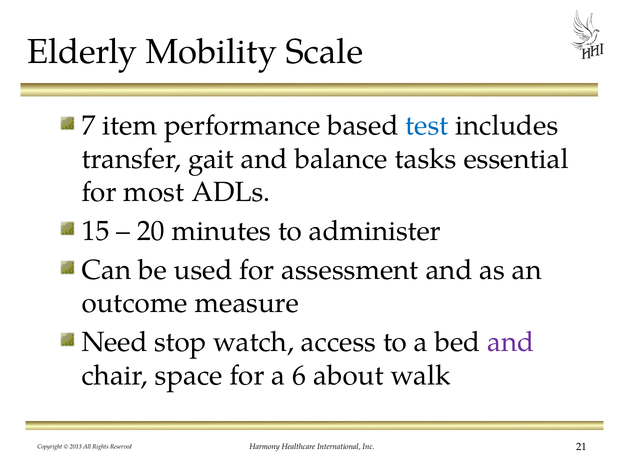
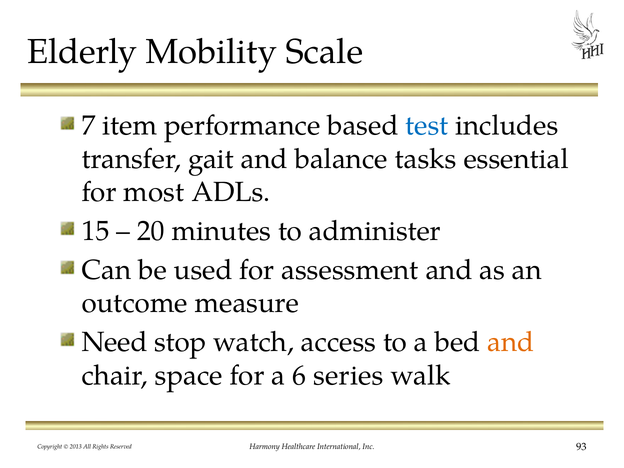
and at (511, 342) colour: purple -> orange
about: about -> series
21: 21 -> 93
